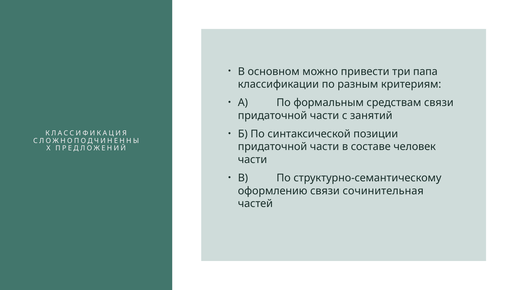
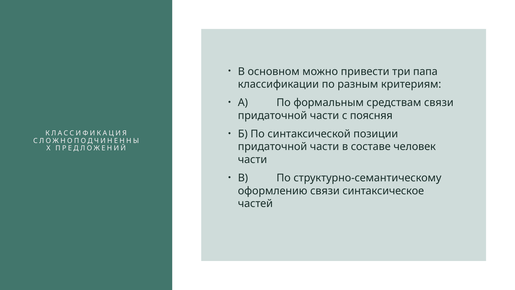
занятий: занятий -> поясняя
сочинительная: сочинительная -> синтаксическое
